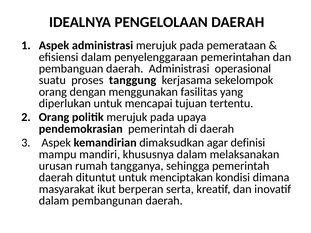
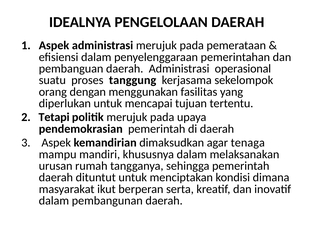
Orang at (54, 117): Orang -> Tetapi
definisi: definisi -> tenaga
